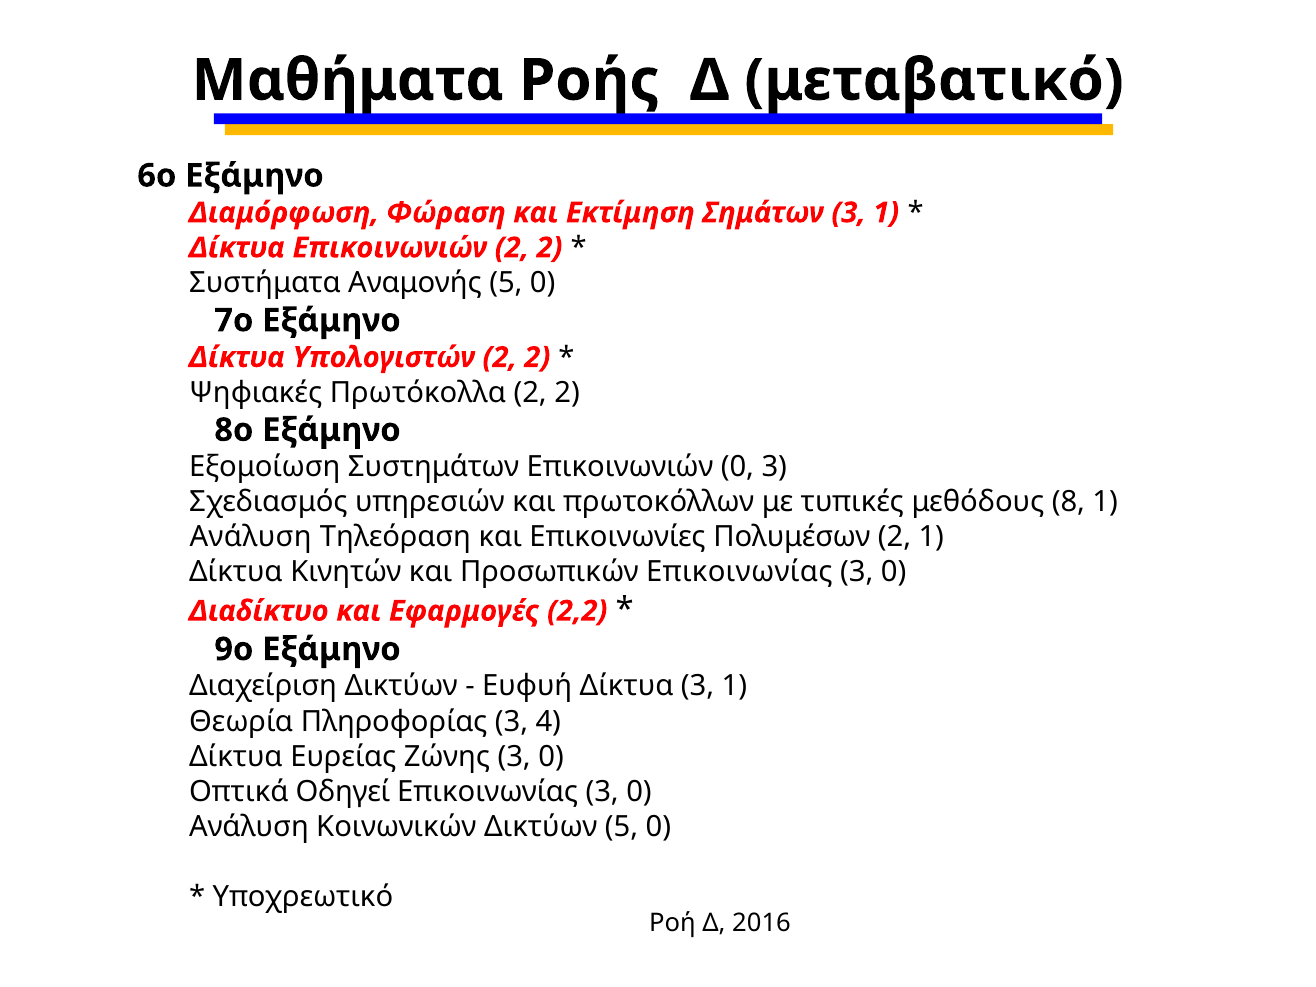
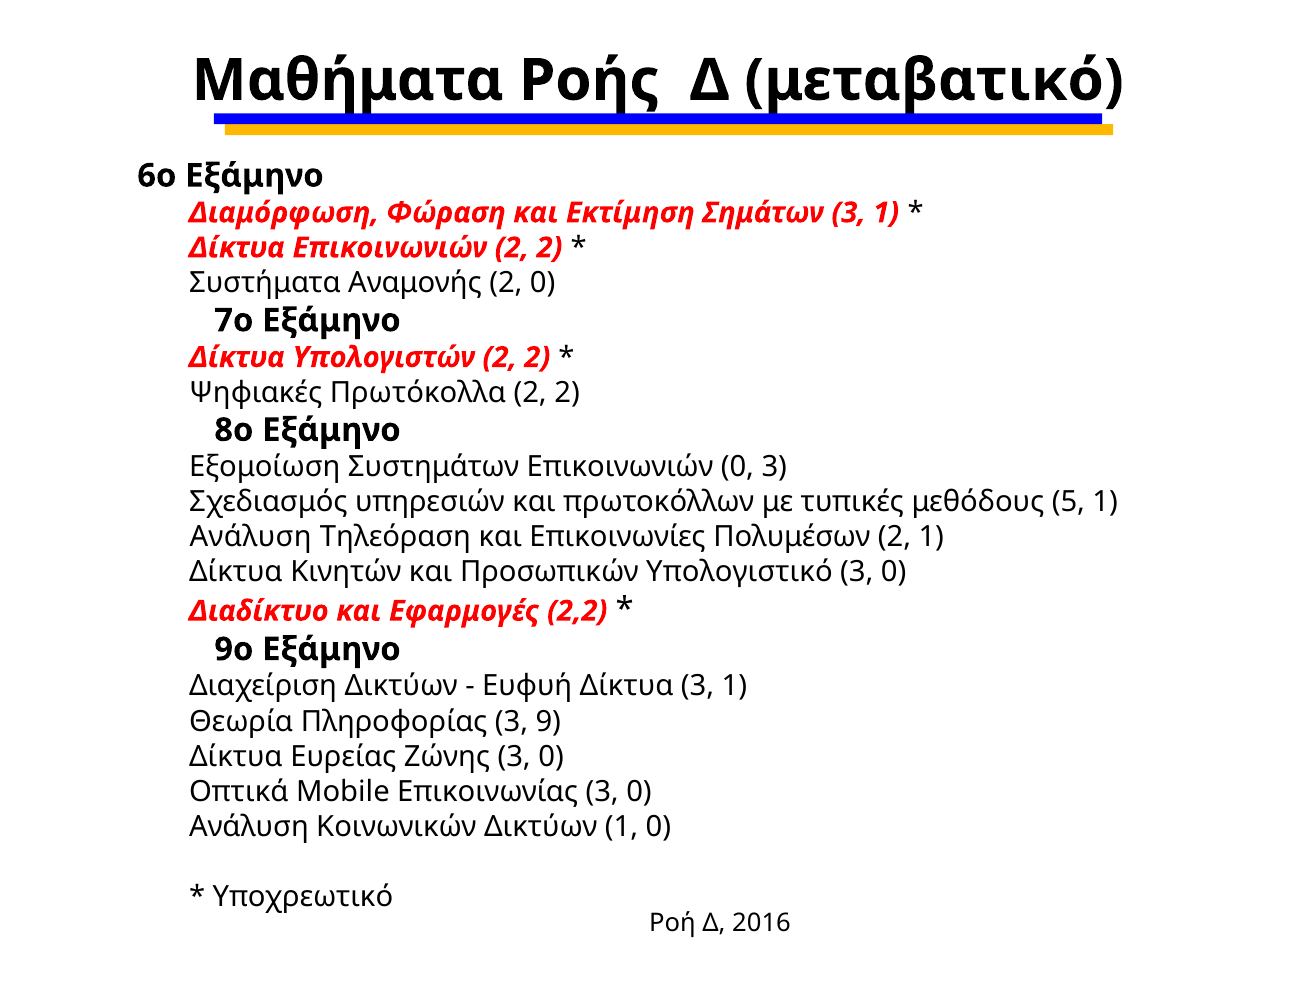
Αναμονής 5: 5 -> 2
8: 8 -> 5
Προσωπικών Επικοινωνίας: Επικοινωνίας -> Υπολογιστικό
4: 4 -> 9
Οδηγεί: Οδηγεί -> Mobile
Δικτύων 5: 5 -> 1
